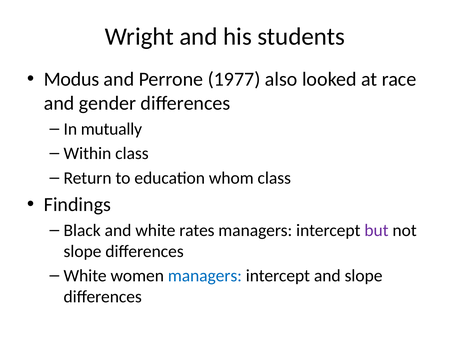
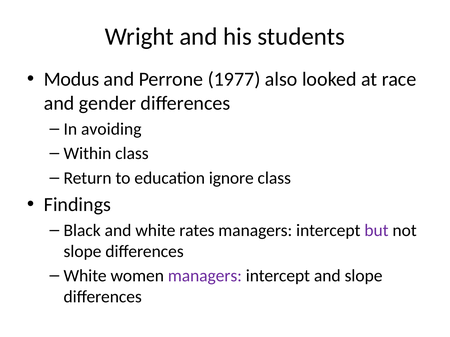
mutually: mutually -> avoiding
whom: whom -> ignore
managers at (205, 276) colour: blue -> purple
